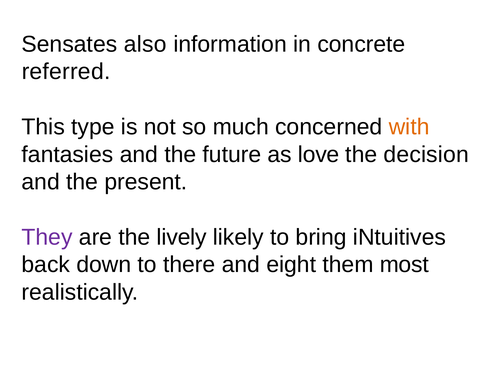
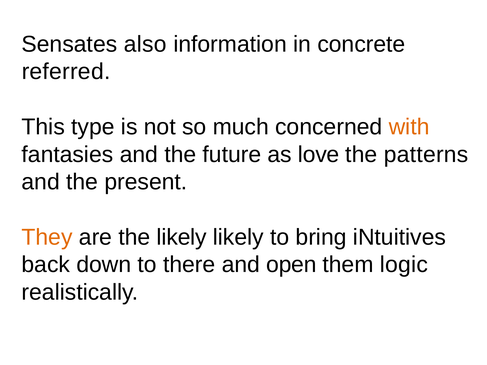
decision: decision -> patterns
They colour: purple -> orange
the lively: lively -> likely
eight: eight -> open
most: most -> logic
